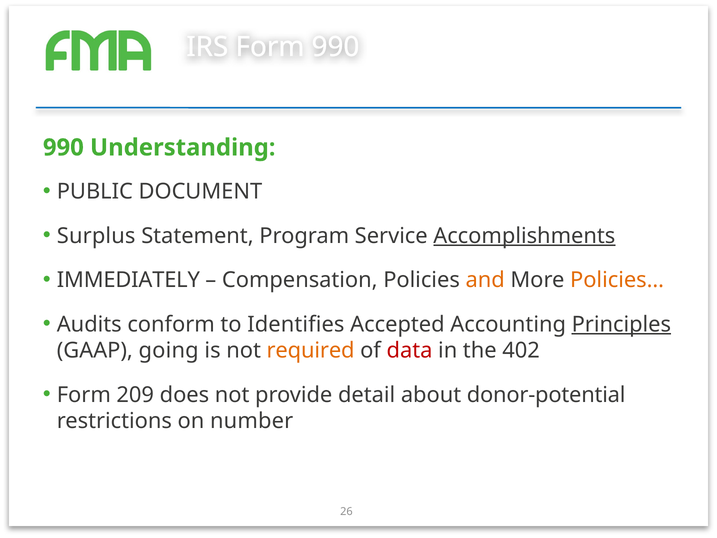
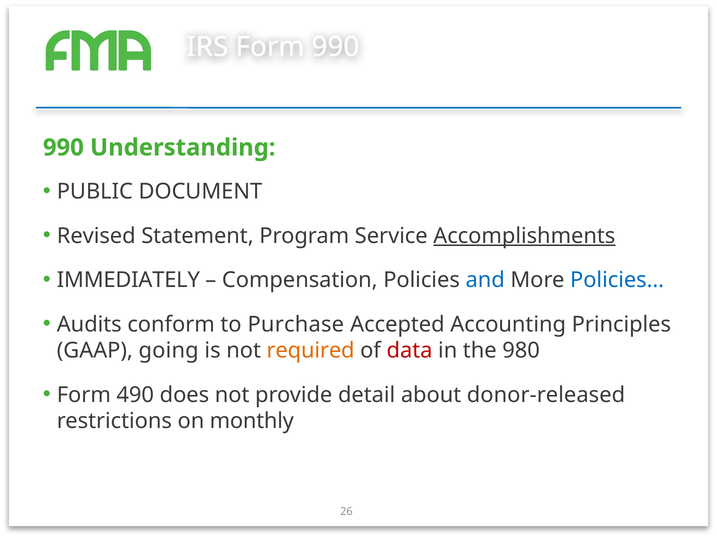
Surplus: Surplus -> Revised
and colour: orange -> blue
Policies… colour: orange -> blue
Identifies: Identifies -> Purchase
Principles underline: present -> none
402: 402 -> 980
209: 209 -> 490
donor-potential: donor-potential -> donor-released
number: number -> monthly
